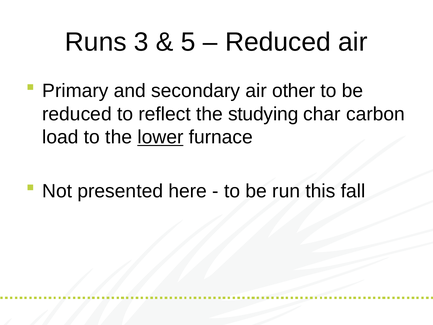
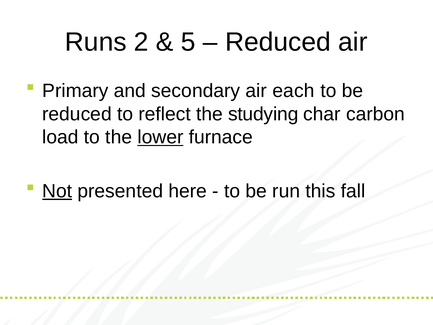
3: 3 -> 2
other: other -> each
Not underline: none -> present
